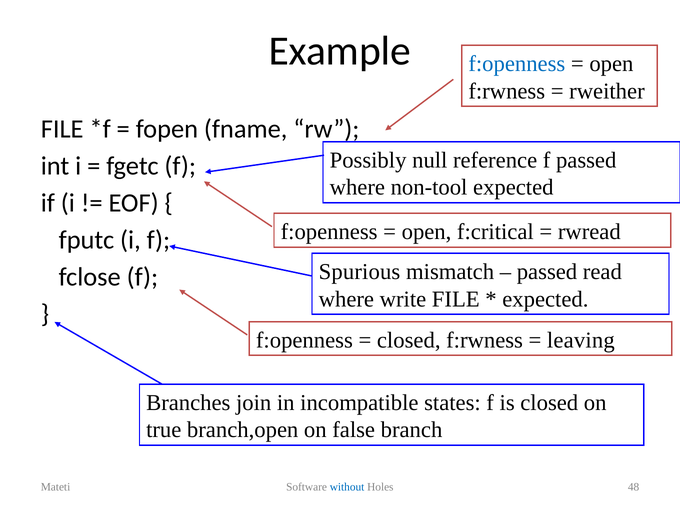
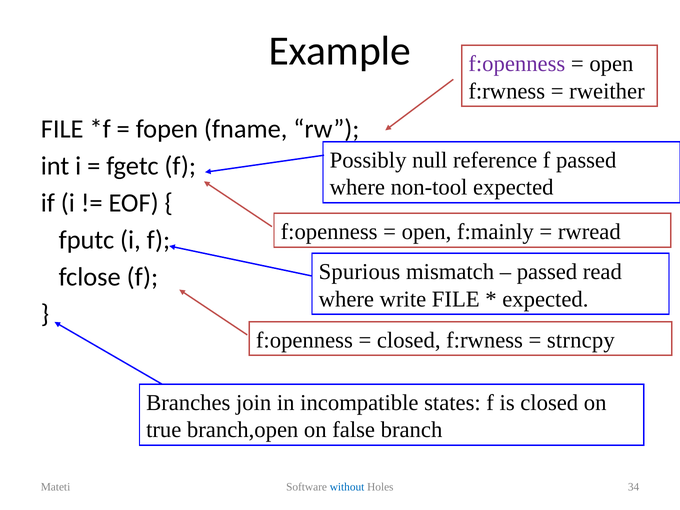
f:openness at (517, 64) colour: blue -> purple
f:critical: f:critical -> f:mainly
leaving: leaving -> strncpy
48: 48 -> 34
